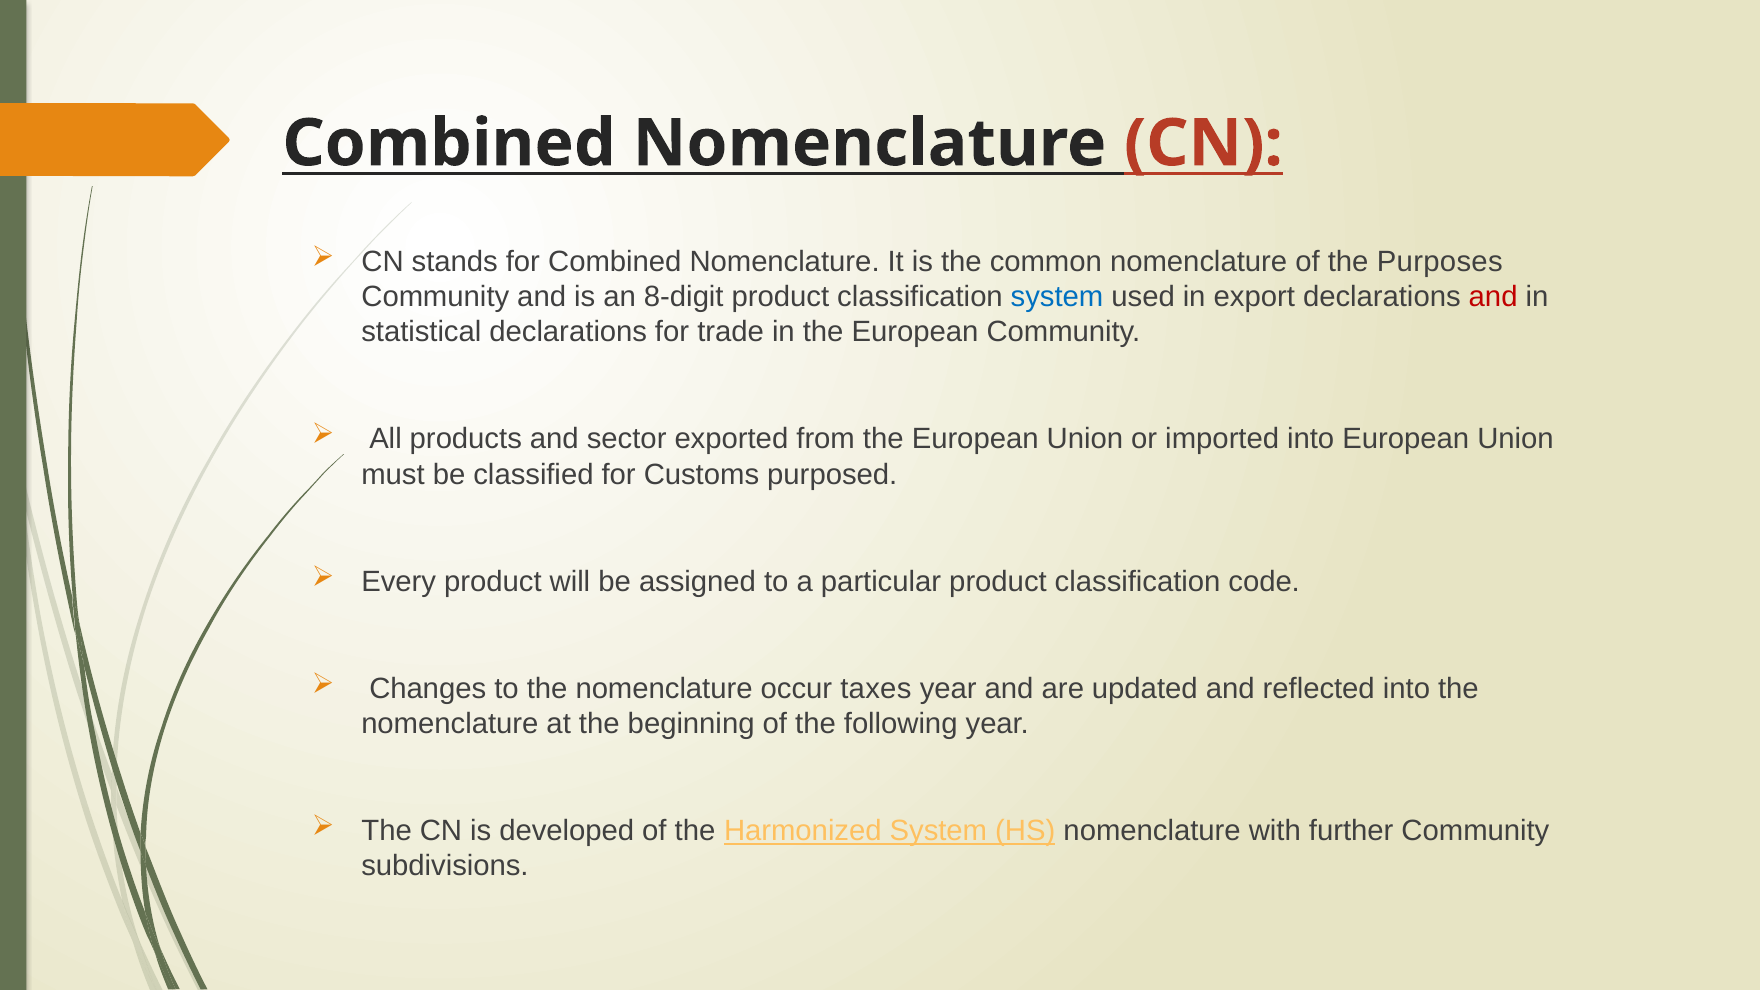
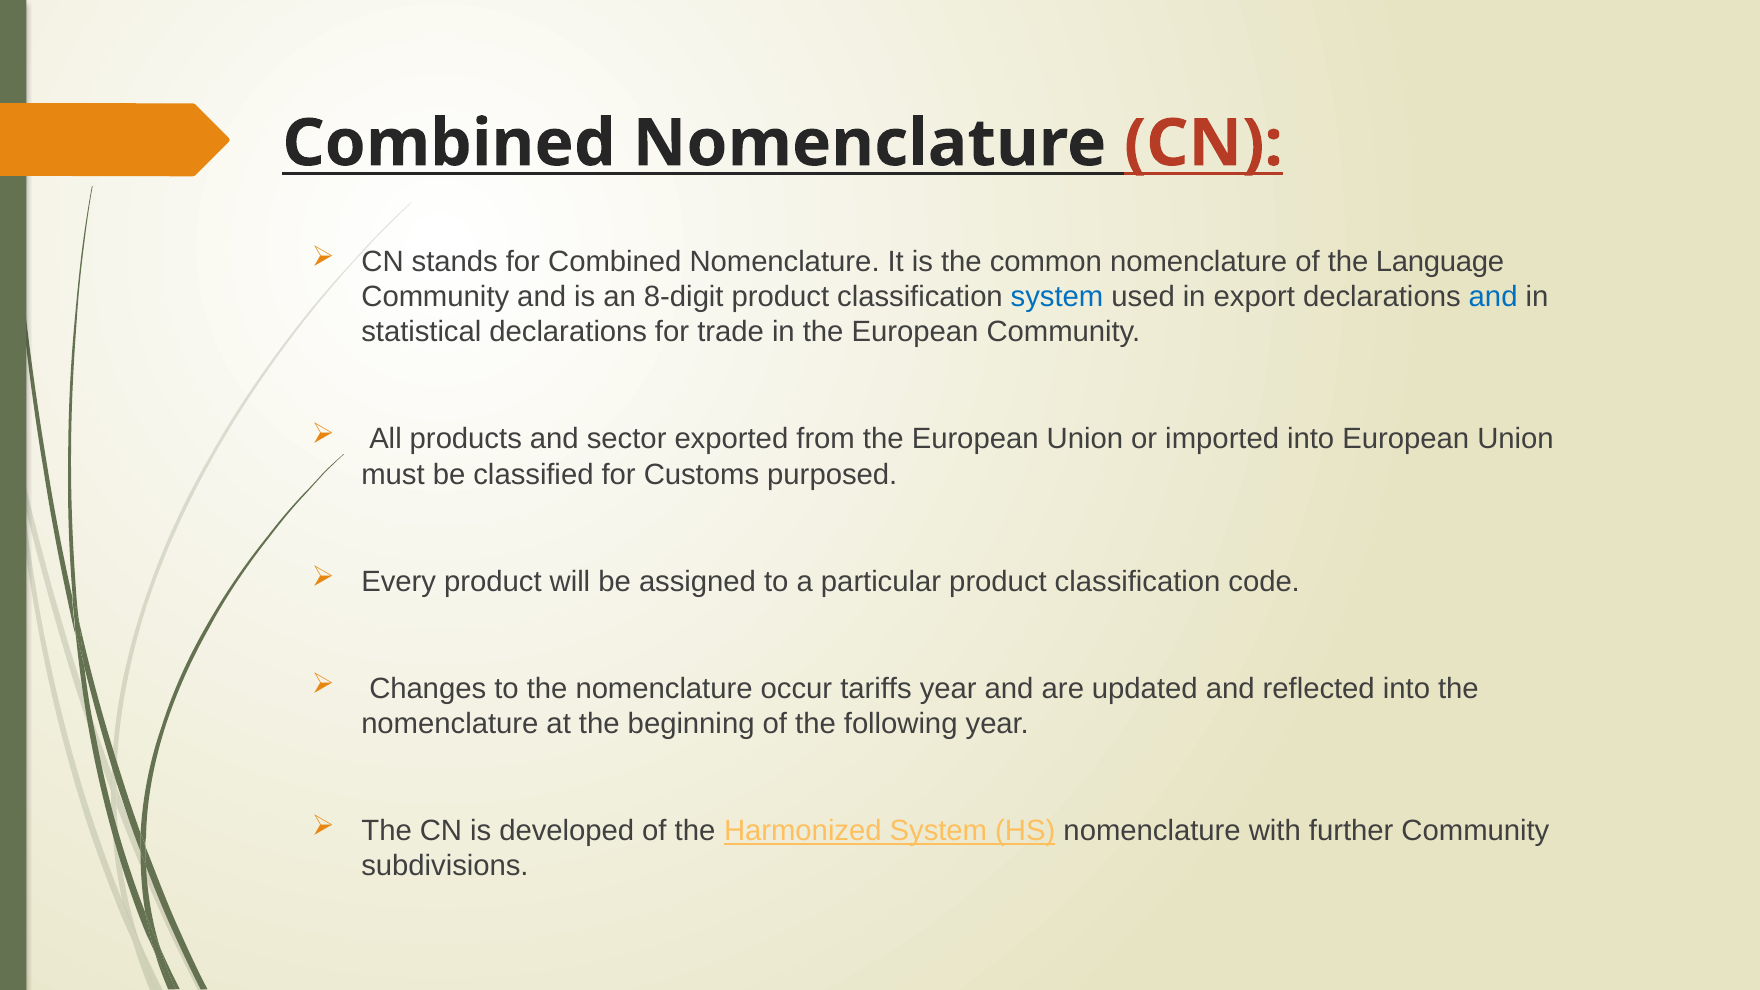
Purposes: Purposes -> Language
and at (1493, 297) colour: red -> blue
taxes: taxes -> tariffs
